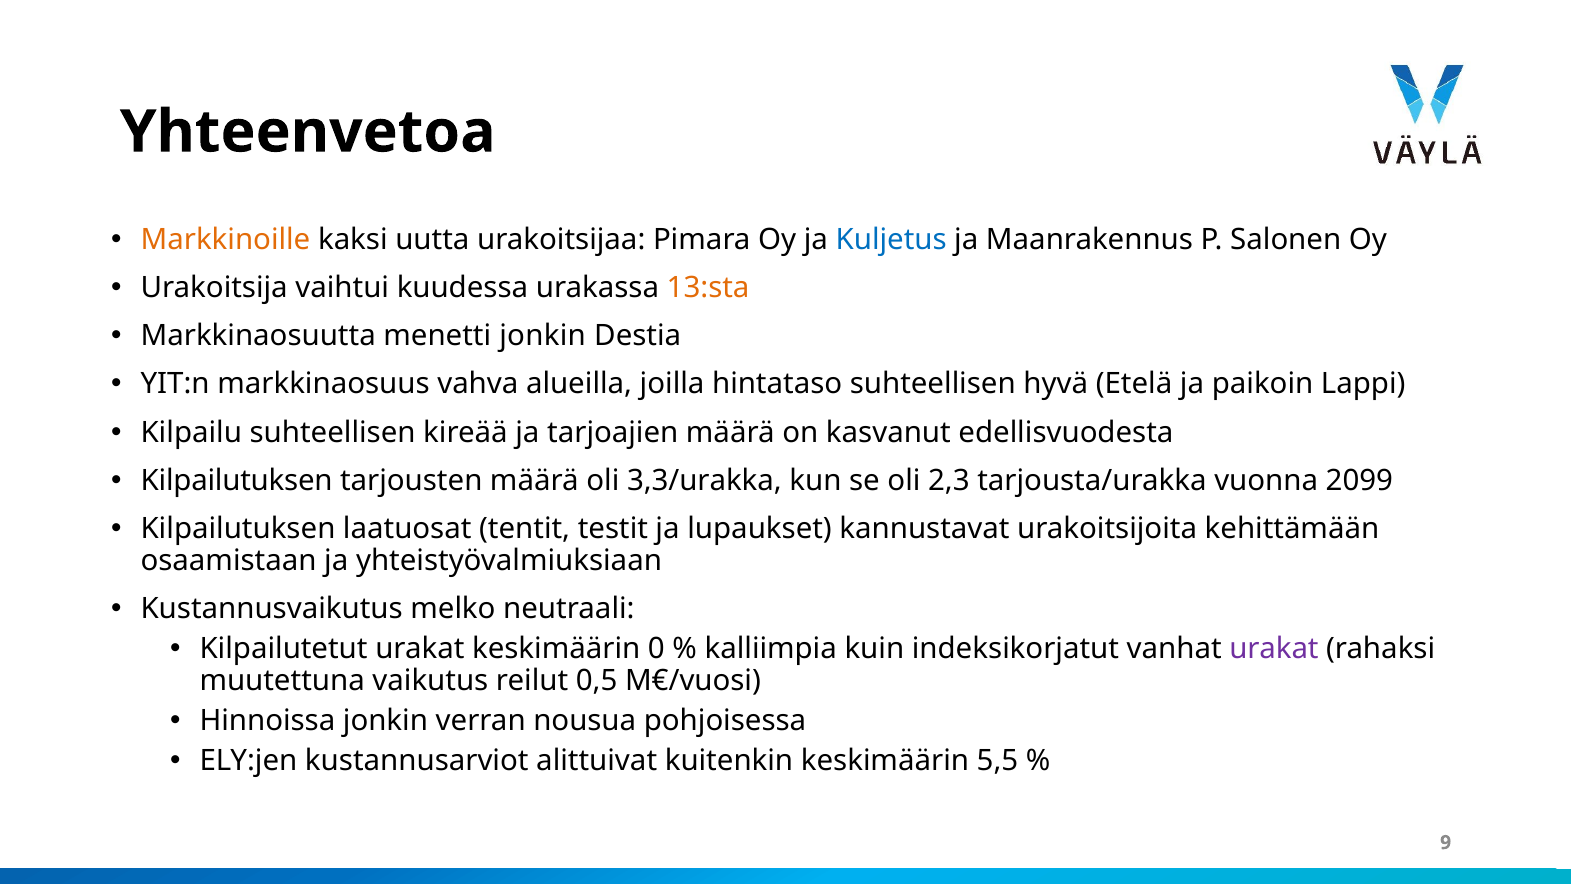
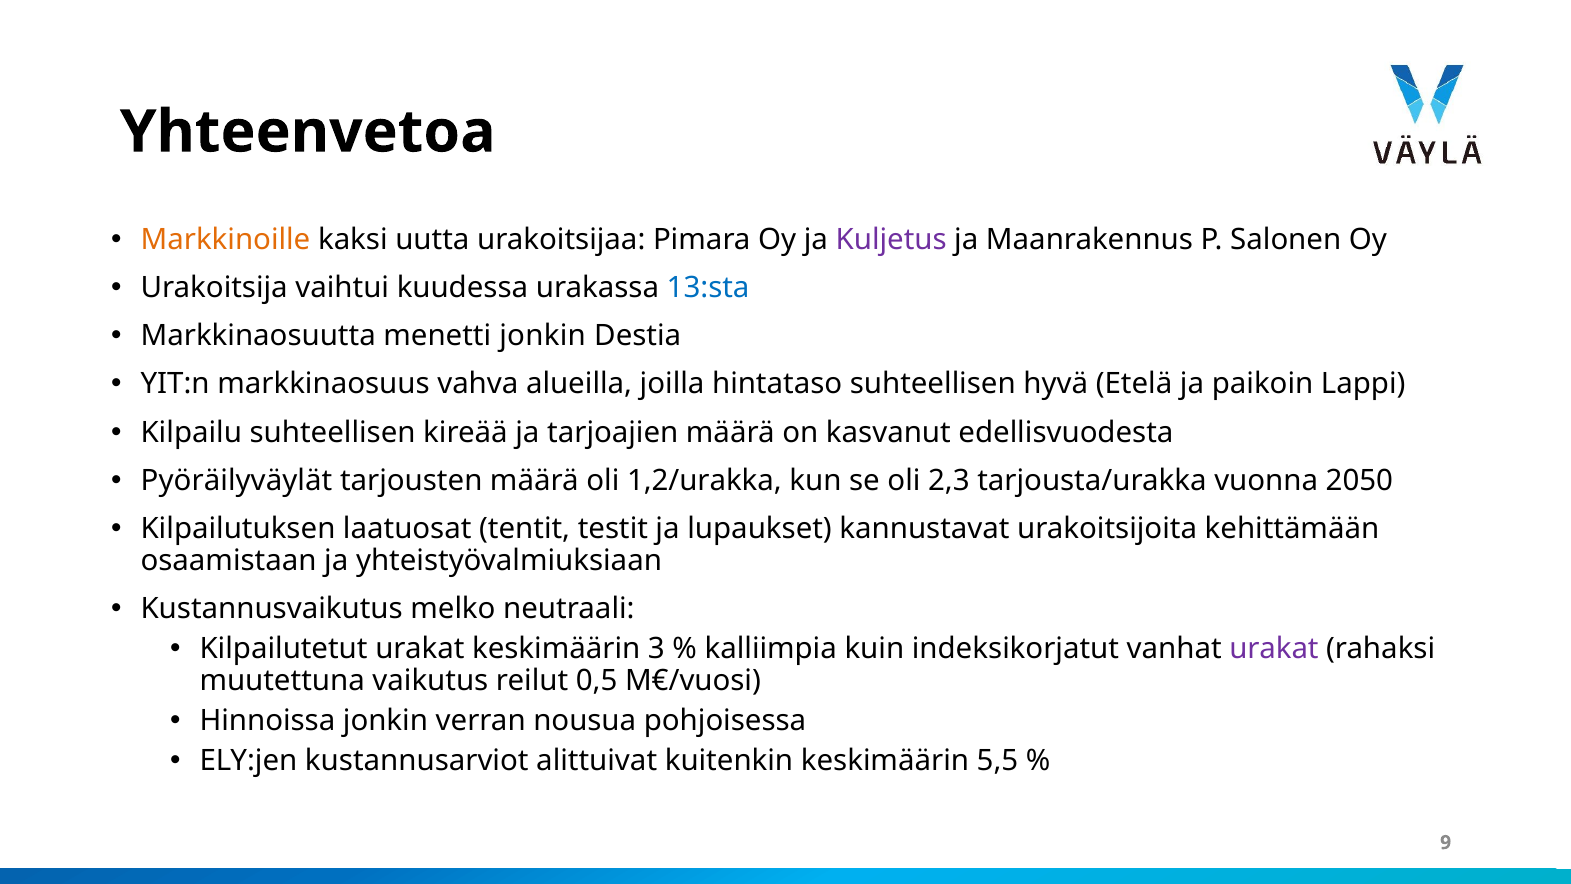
Kuljetus colour: blue -> purple
13:sta colour: orange -> blue
Kilpailutuksen at (237, 480): Kilpailutuksen -> Pyöräilyväylät
3,3/urakka: 3,3/urakka -> 1,2/urakka
2099: 2099 -> 2050
0: 0 -> 3
